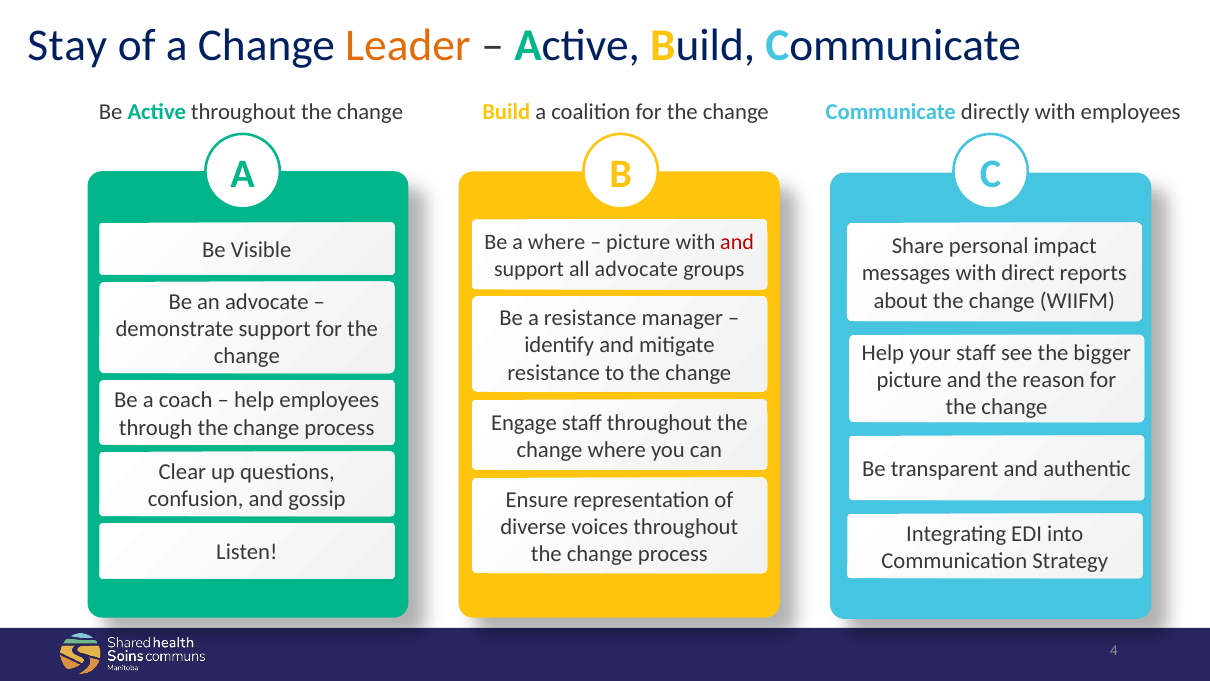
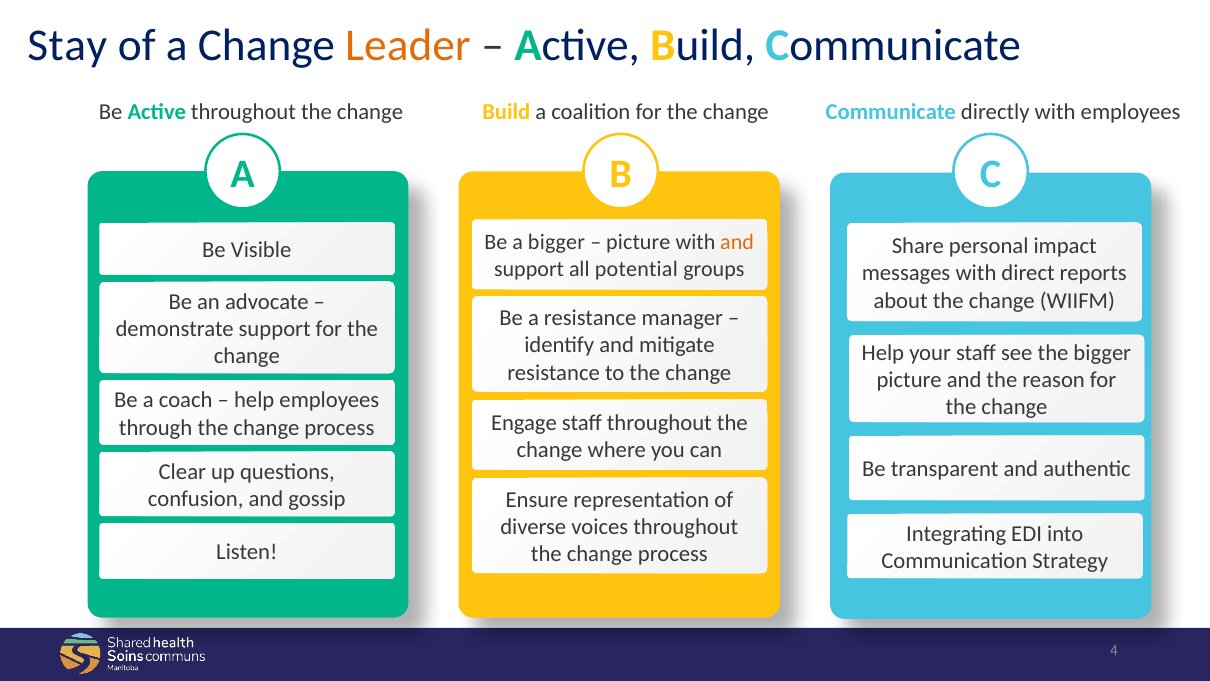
a where: where -> bigger
and at (737, 243) colour: red -> orange
all advocate: advocate -> potential
